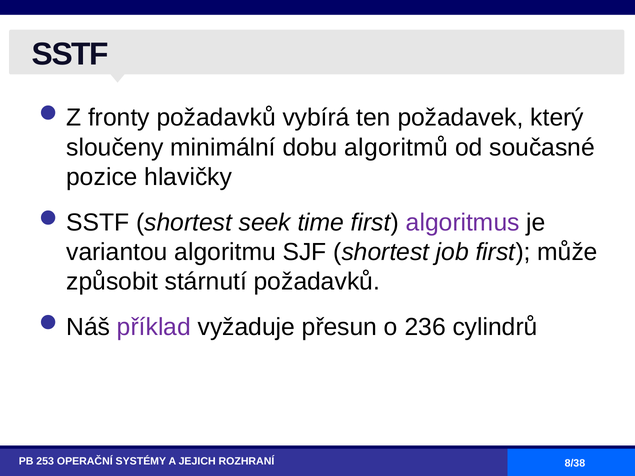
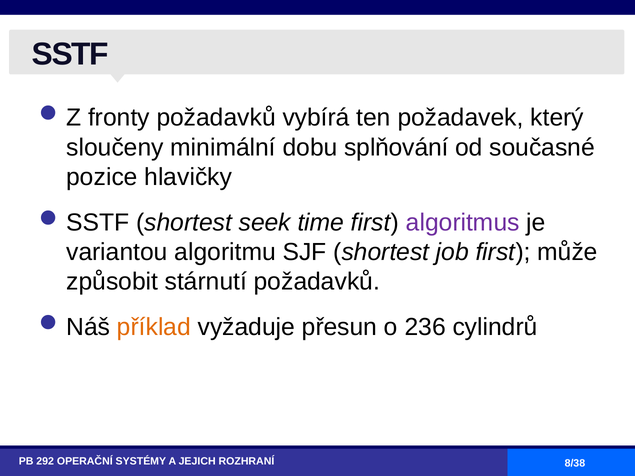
algoritmů: algoritmů -> splňování
příklad colour: purple -> orange
253: 253 -> 292
